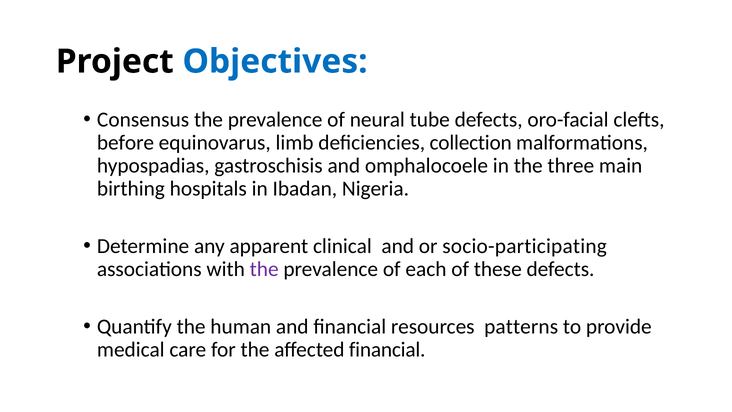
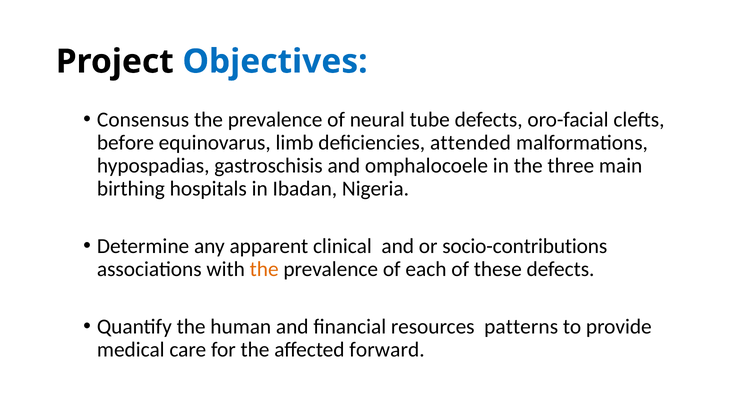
collection: collection -> attended
socio-participating: socio-participating -> socio-contributions
the at (264, 269) colour: purple -> orange
affected financial: financial -> forward
